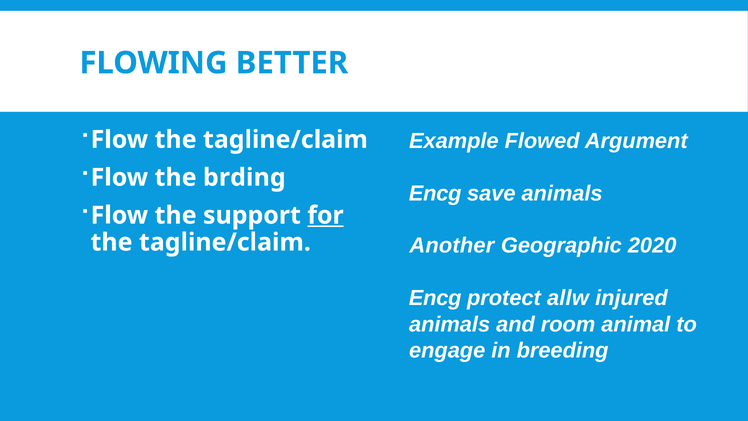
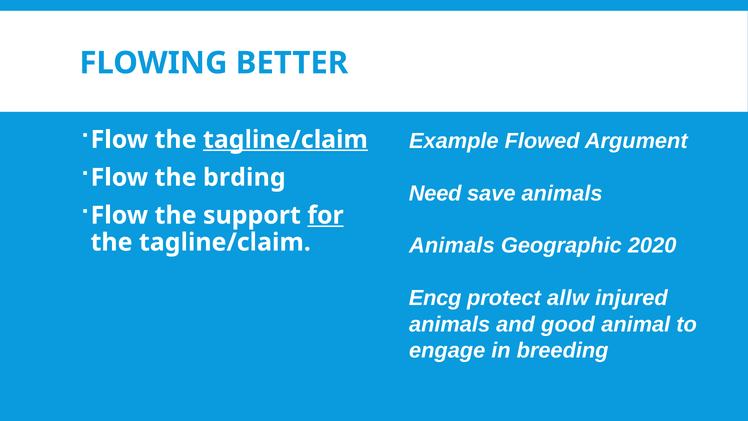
tagline/claim at (285, 140) underline: none -> present
Encg at (435, 193): Encg -> Need
Another at (452, 246): Another -> Animals
room: room -> good
